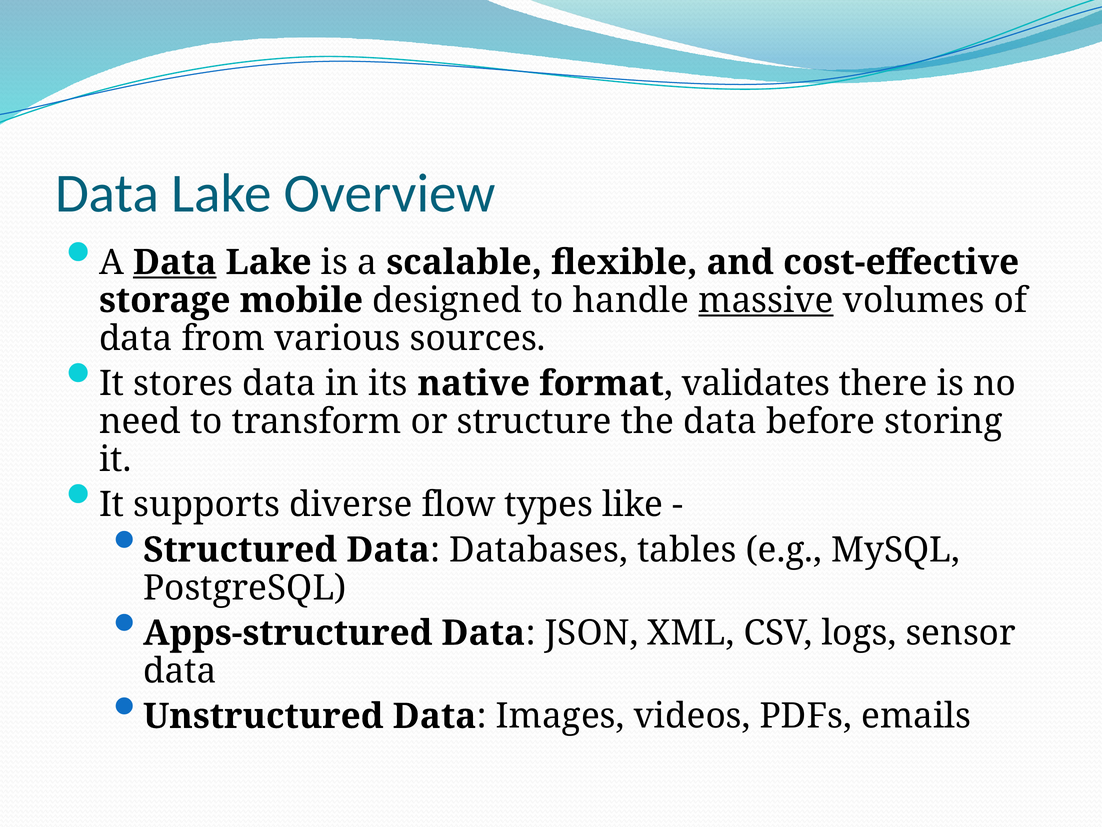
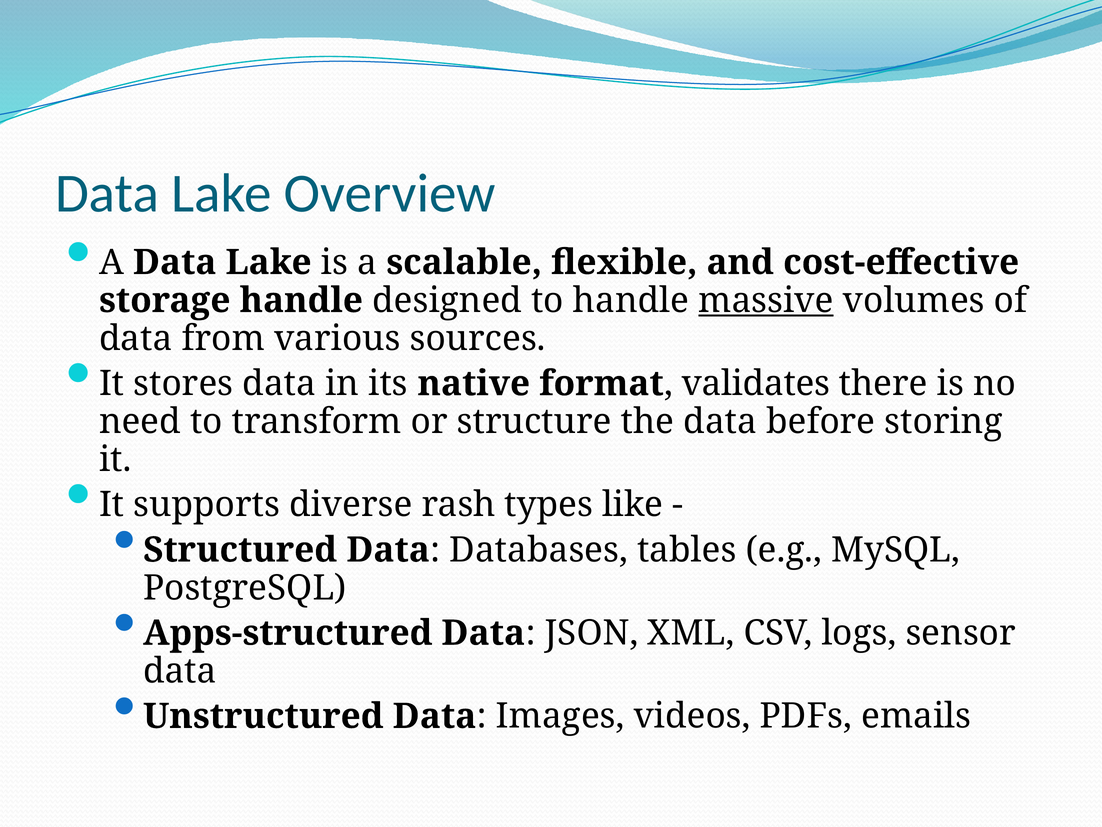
Data at (175, 262) underline: present -> none
storage mobile: mobile -> handle
flow: flow -> rash
